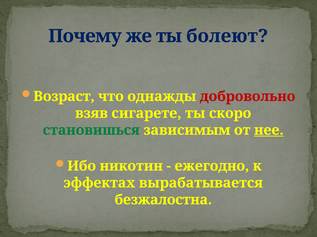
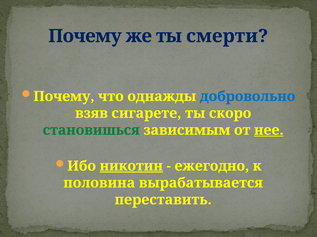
болеют: болеют -> смерти
Возраст at (64, 97): Возраст -> Почему
добровольно colour: red -> blue
никотин underline: none -> present
эффектах: эффектах -> половина
безжалостна: безжалостна -> переставить
